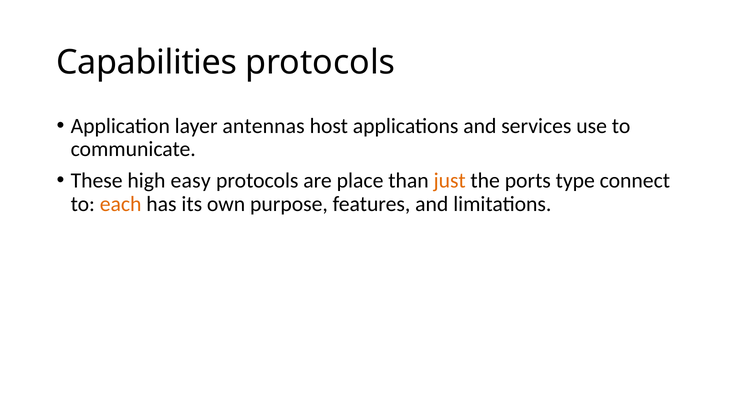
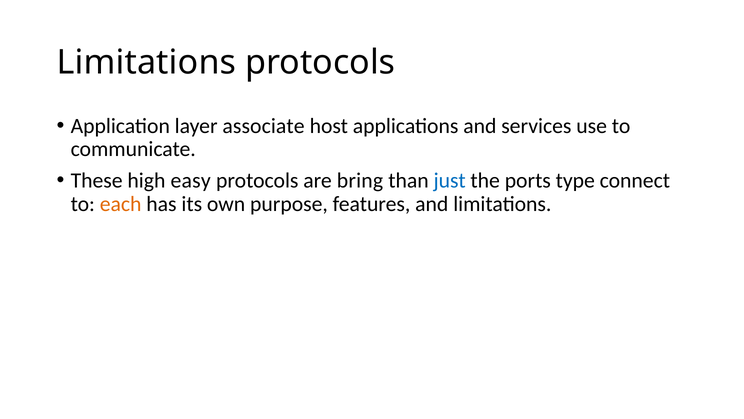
Capabilities at (147, 62): Capabilities -> Limitations
antennas: antennas -> associate
place: place -> bring
just colour: orange -> blue
